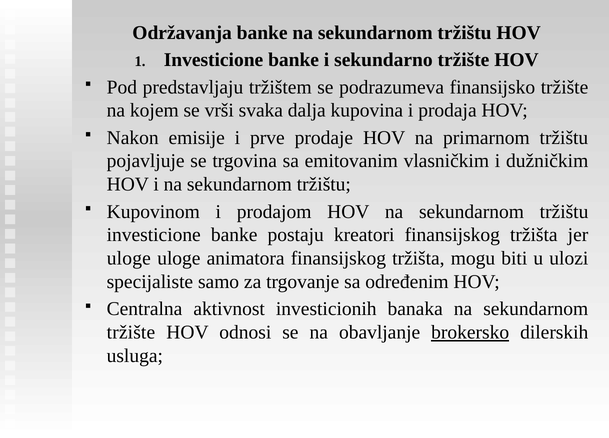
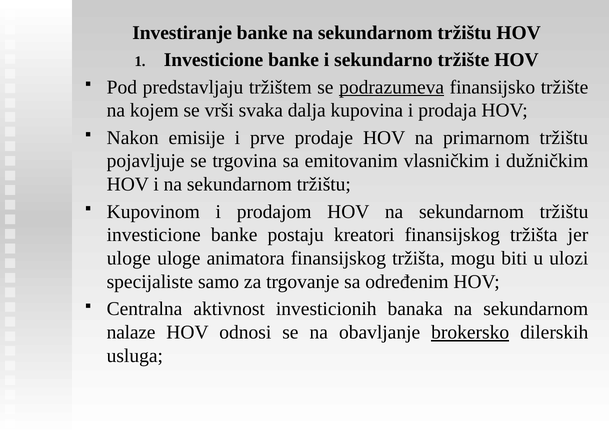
Održavanja: Održavanja -> Investiranje
podrazumeva underline: none -> present
tržište at (131, 333): tržište -> nalaze
